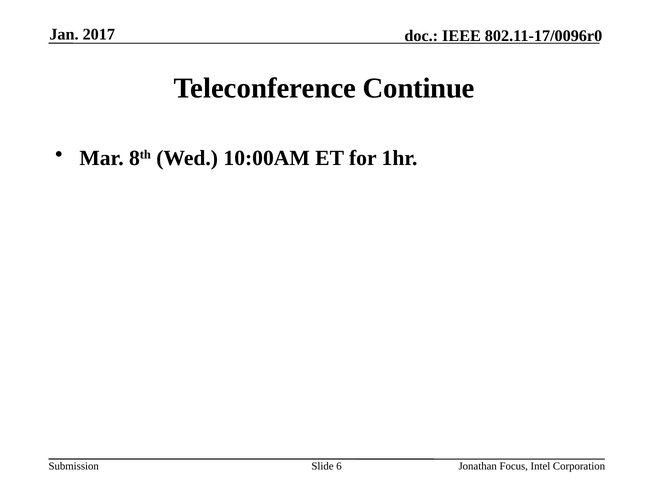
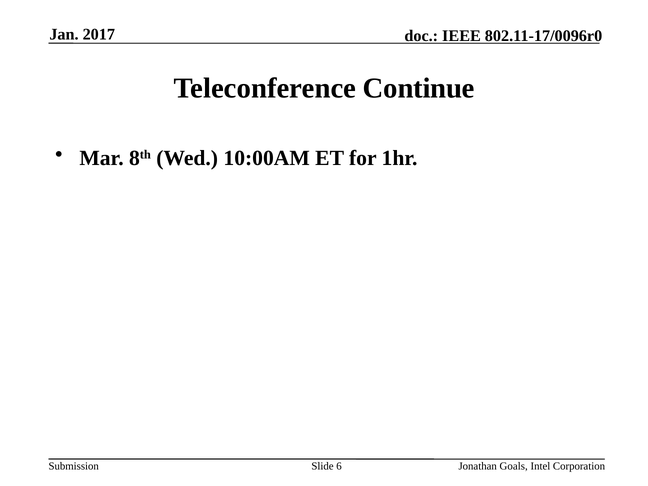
Focus: Focus -> Goals
